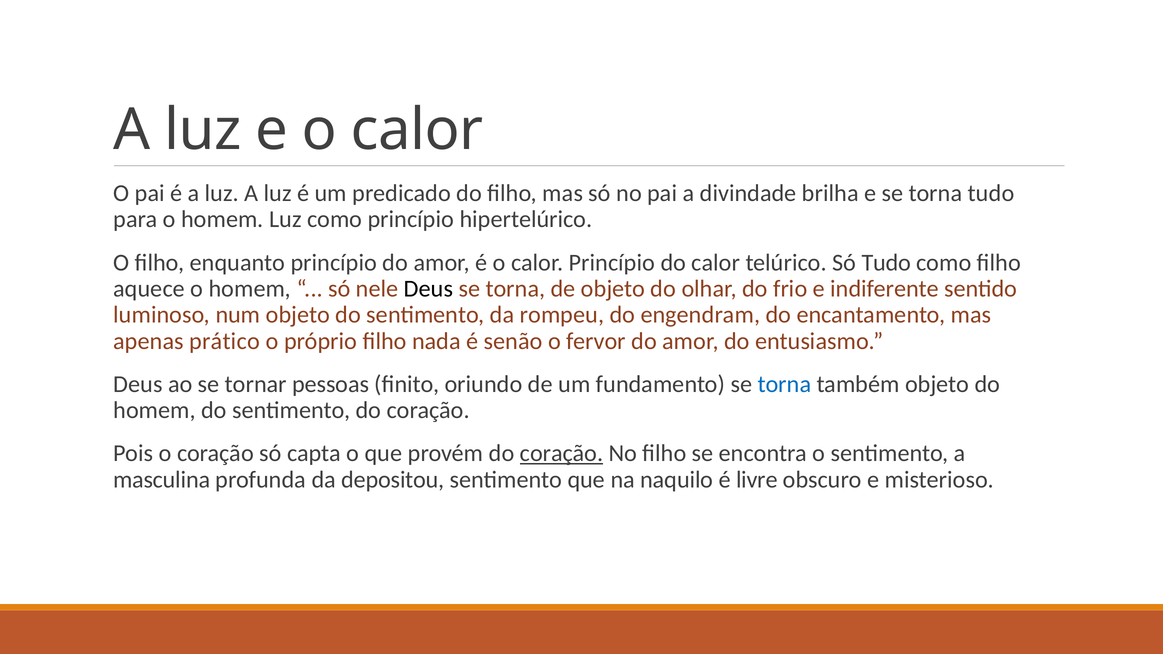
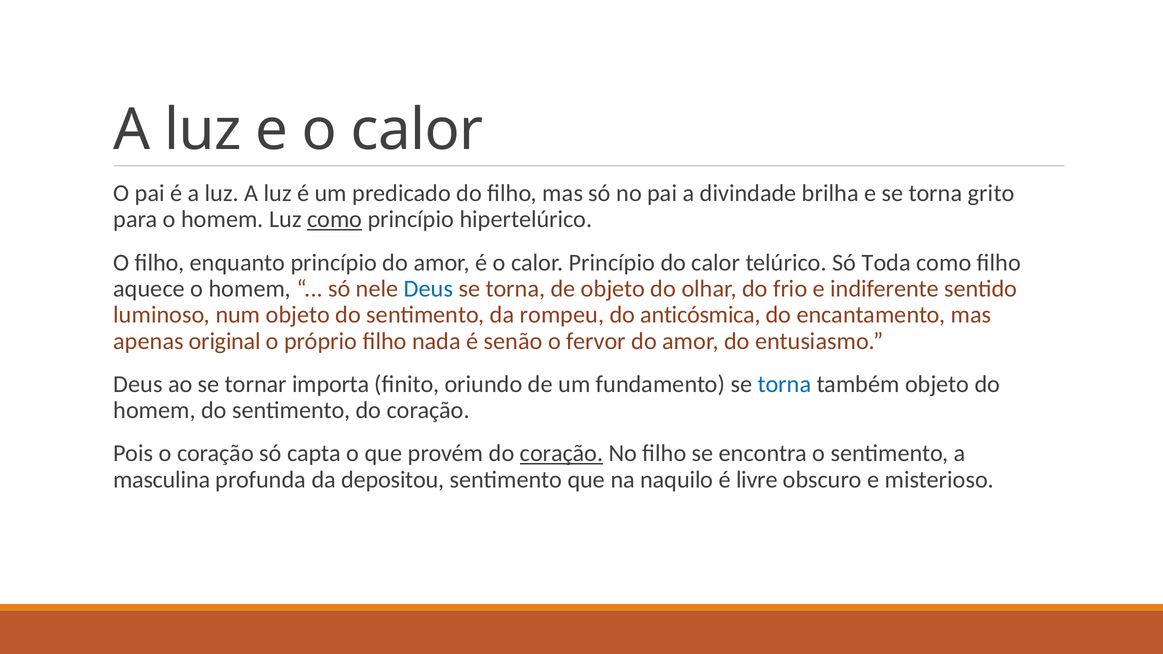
torna tudo: tudo -> grito
como at (335, 220) underline: none -> present
Só Tudo: Tudo -> Toda
Deus at (429, 289) colour: black -> blue
engendram: engendram -> anticósmica
prático: prático -> original
pessoas: pessoas -> importa
